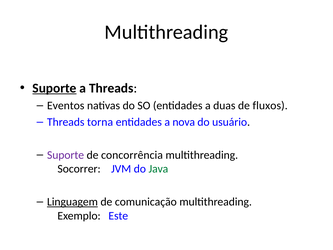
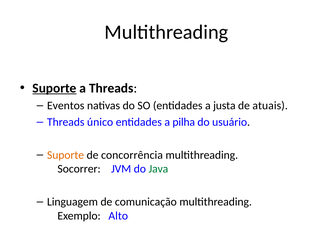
duas: duas -> justa
fluxos: fluxos -> atuais
torna: torna -> único
nova: nova -> pilha
Suporte at (66, 155) colour: purple -> orange
Linguagem underline: present -> none
Este: Este -> Alto
